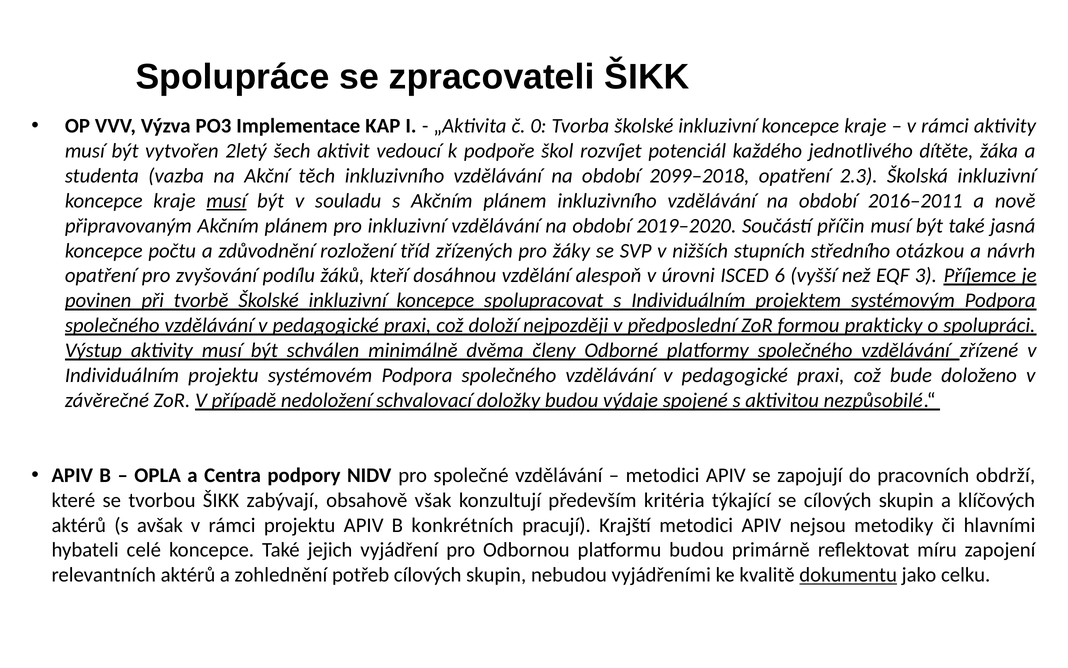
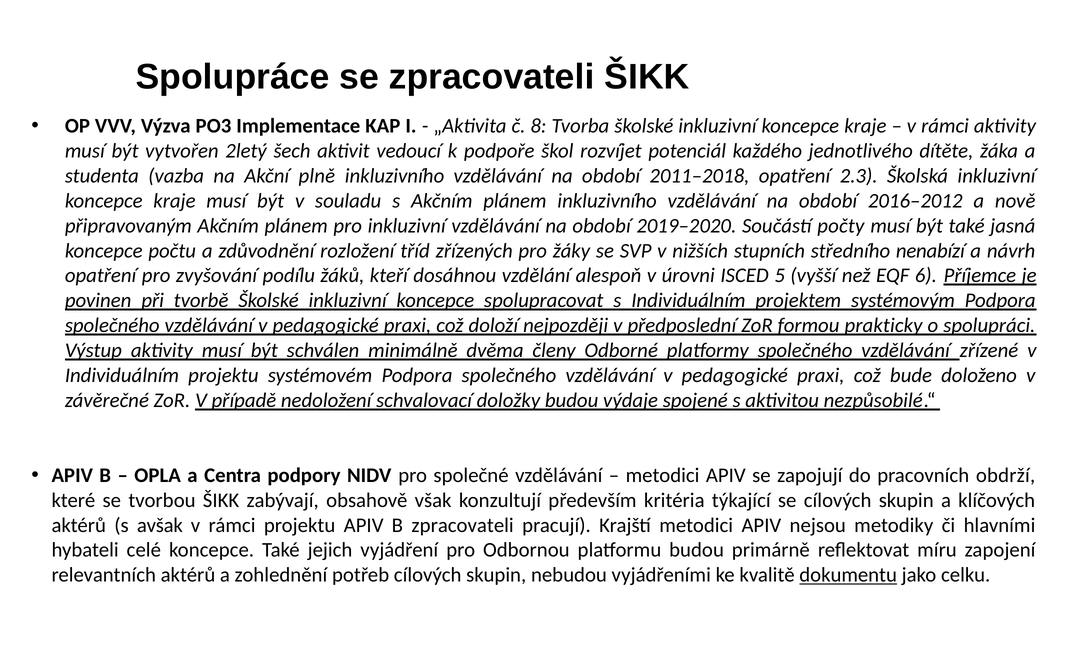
0: 0 -> 8
těch: těch -> plně
2099–2018: 2099–2018 -> 2011–2018
musí at (226, 201) underline: present -> none
2016–2011: 2016–2011 -> 2016–2012
příčin: příčin -> počty
otázkou: otázkou -> nenabízí
6: 6 -> 5
3: 3 -> 6
B konkrétních: konkrétních -> zpracovateli
